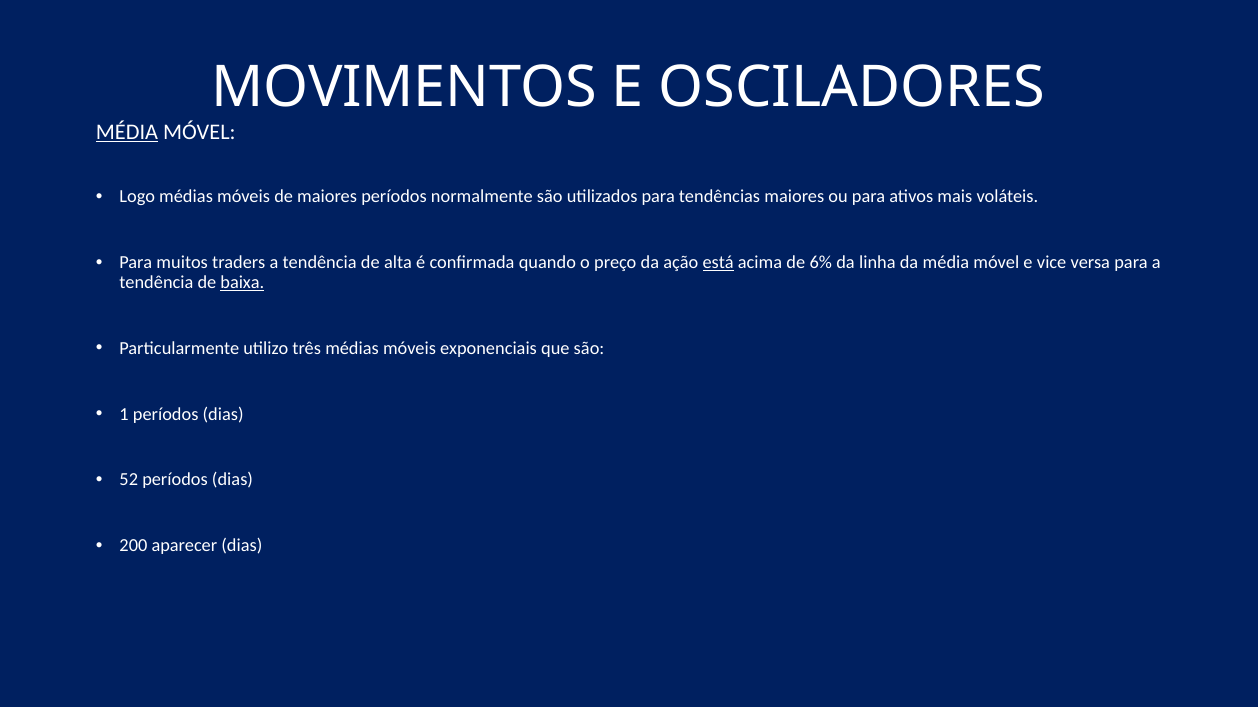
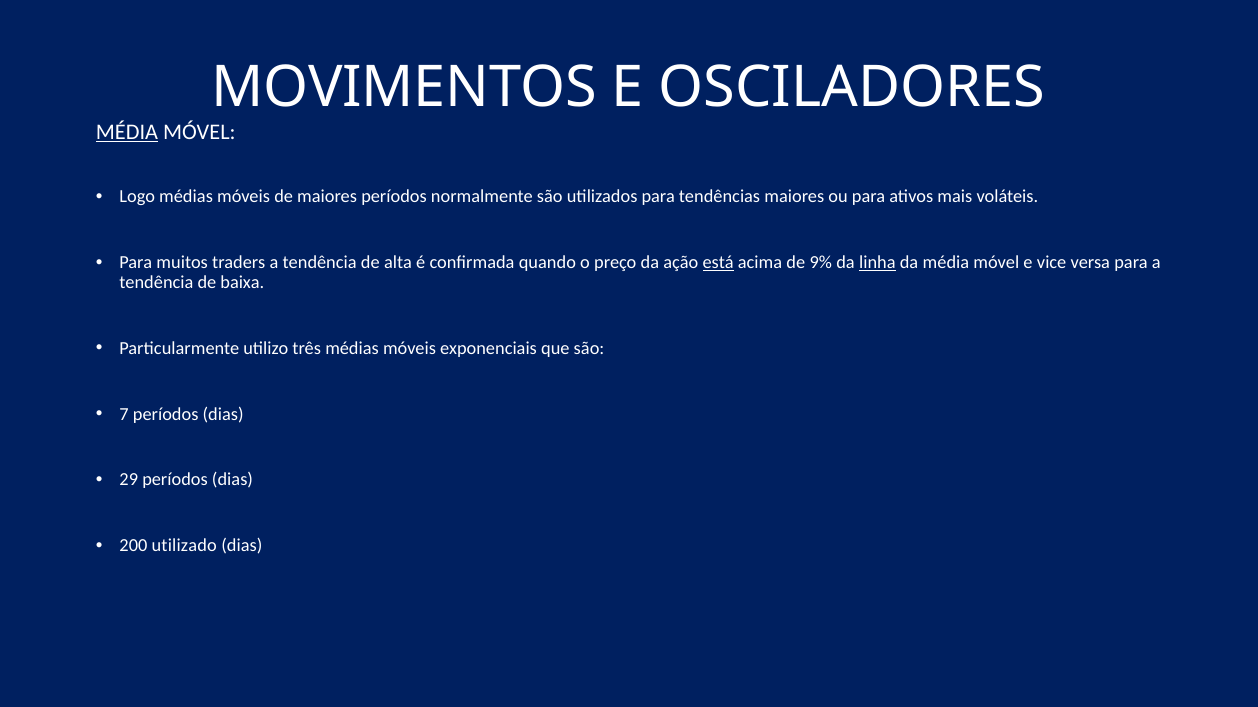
6%: 6% -> 9%
linha underline: none -> present
baixa underline: present -> none
1: 1 -> 7
52: 52 -> 29
aparecer: aparecer -> utilizado
